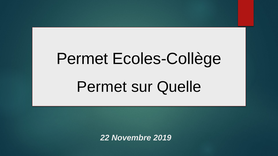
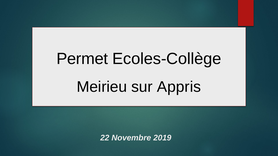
Permet at (102, 87): Permet -> Meirieu
Quelle: Quelle -> Appris
